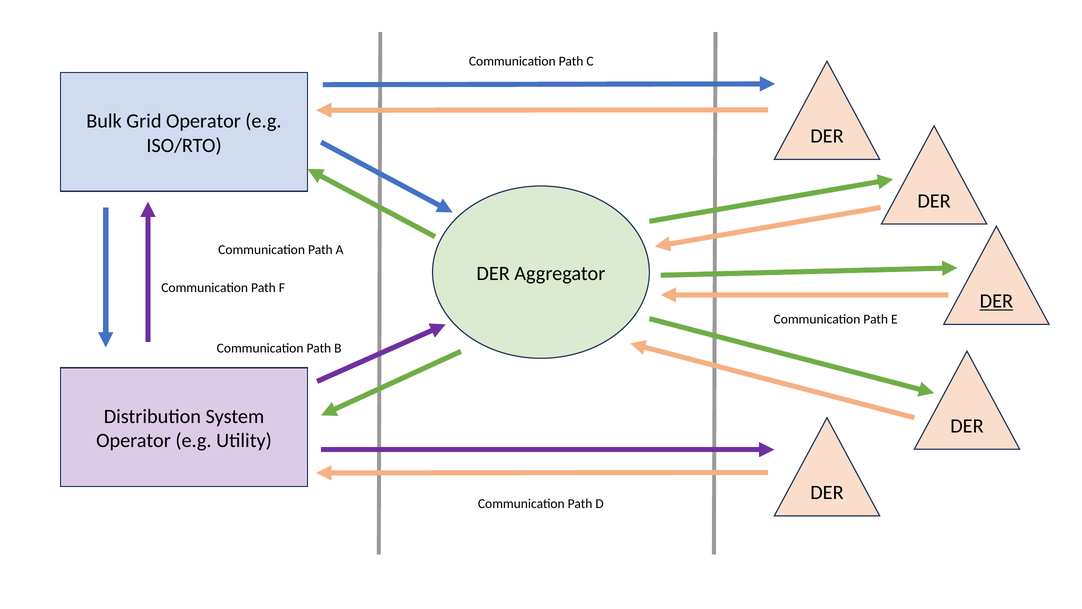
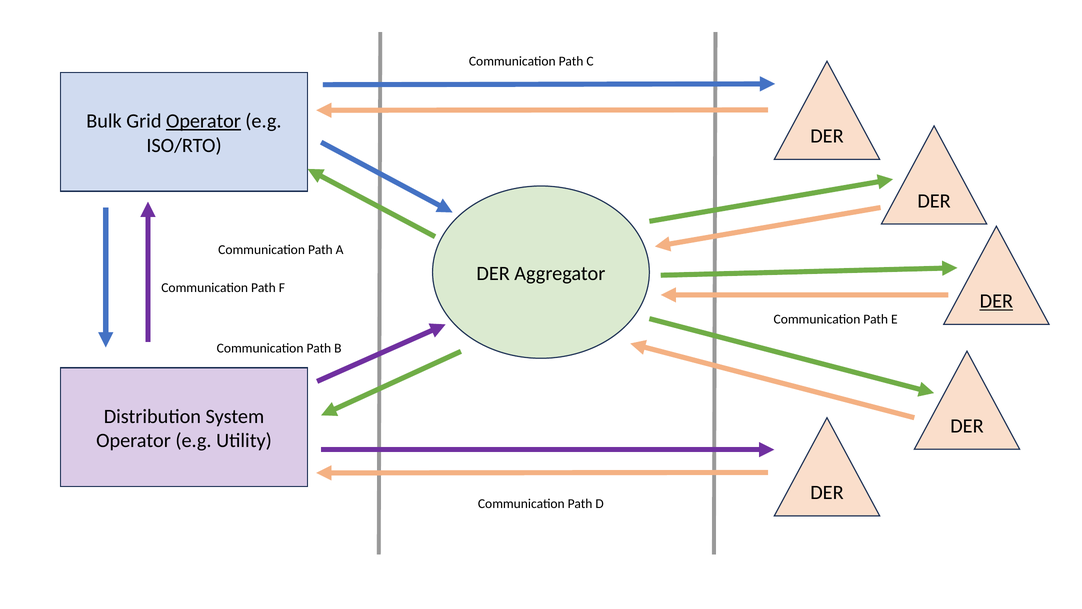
Operator at (203, 121) underline: none -> present
